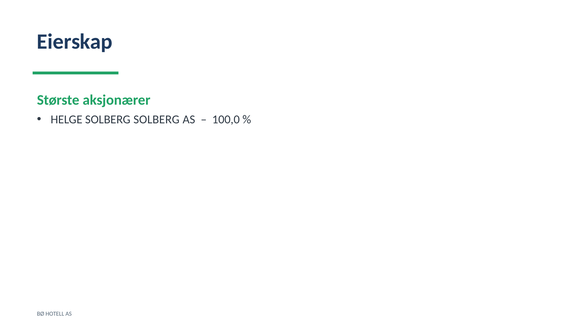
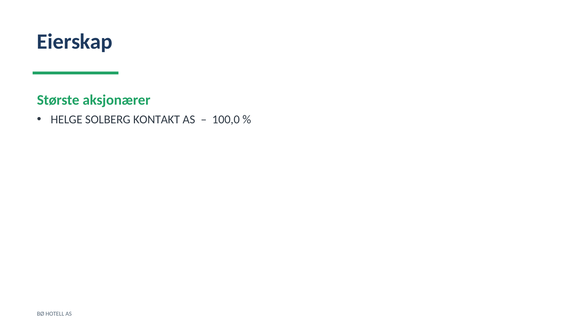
SOLBERG SOLBERG: SOLBERG -> KONTAKT
